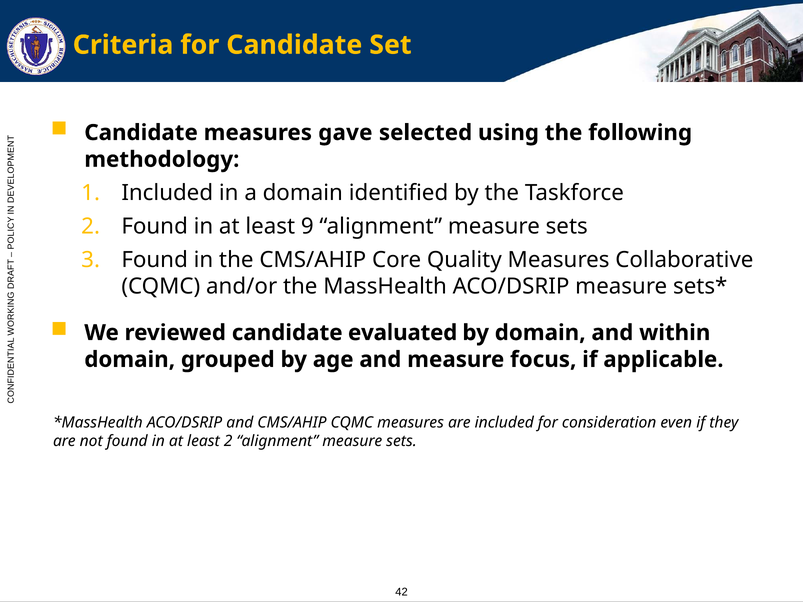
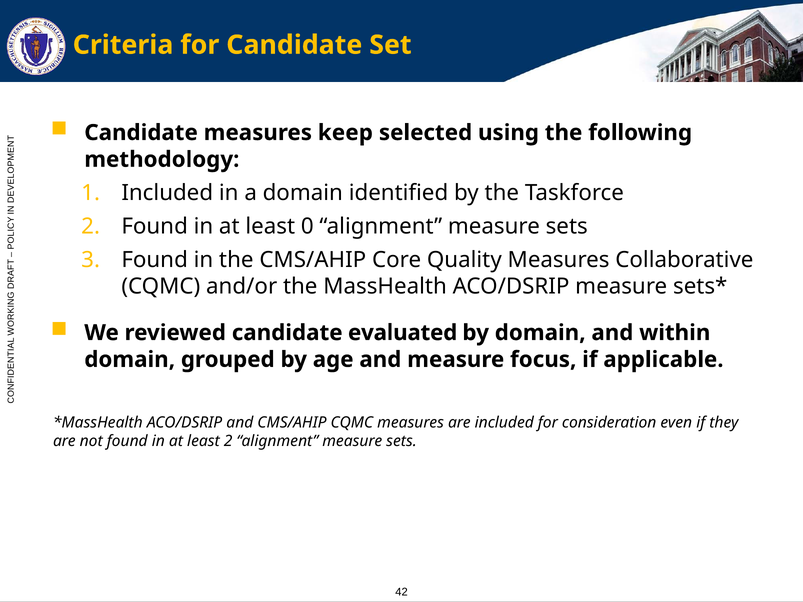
gave: gave -> keep
9: 9 -> 0
